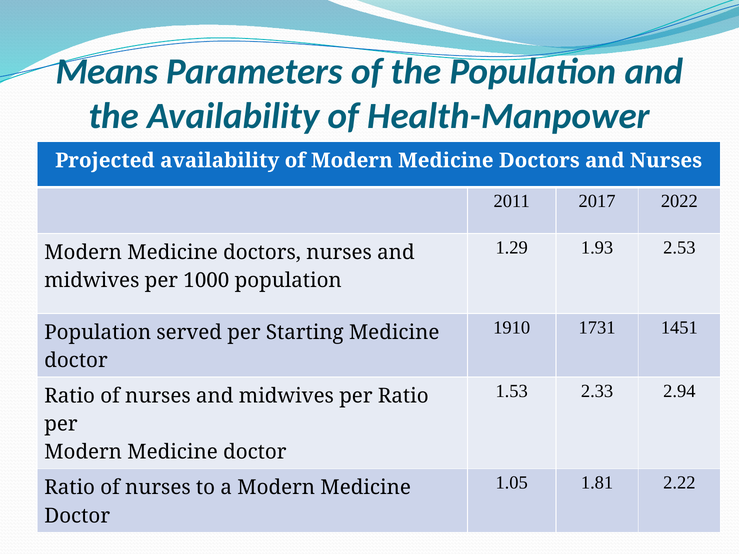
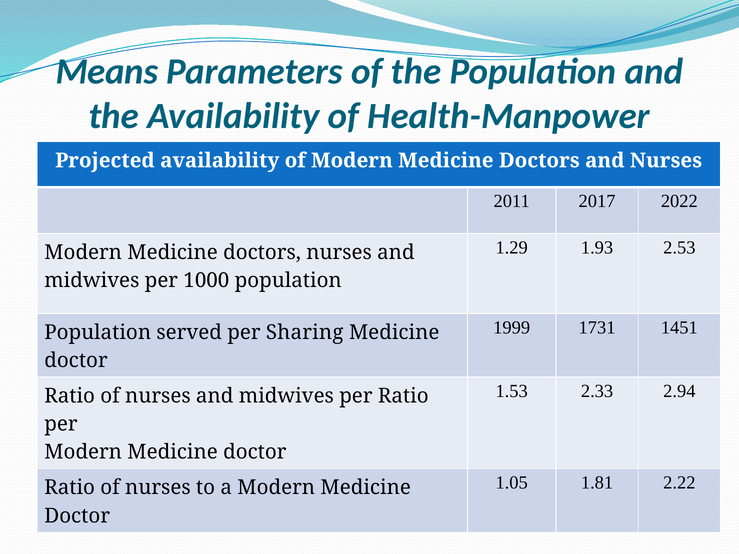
1910: 1910 -> 1999
Starting: Starting -> Sharing
